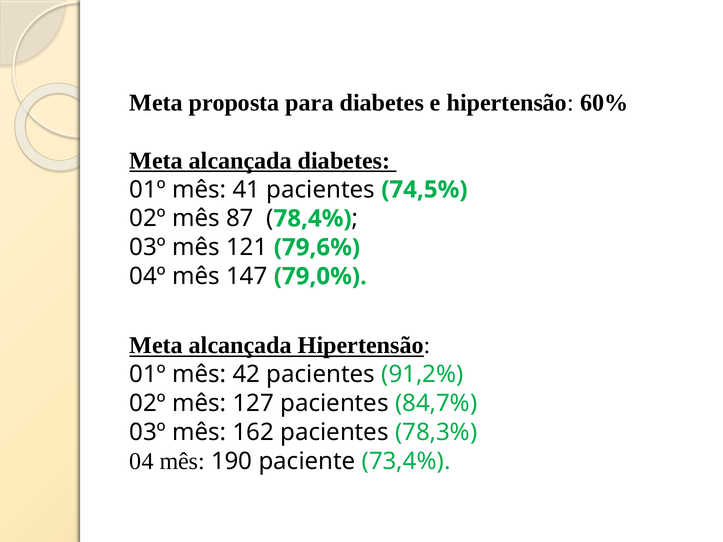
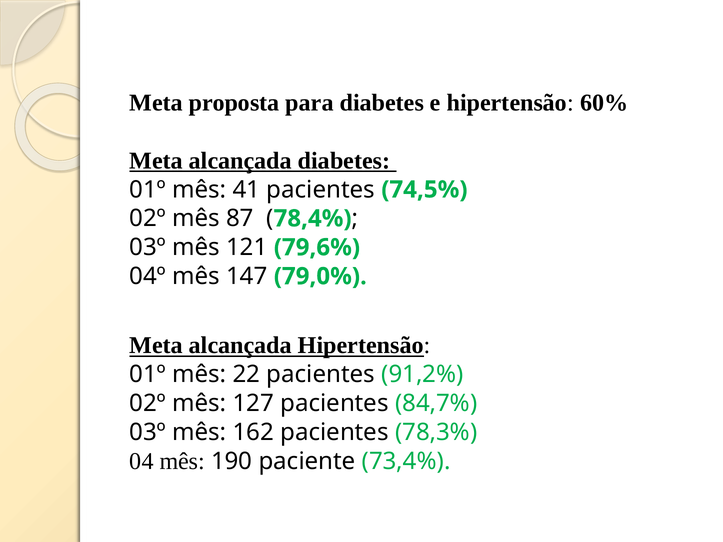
42: 42 -> 22
